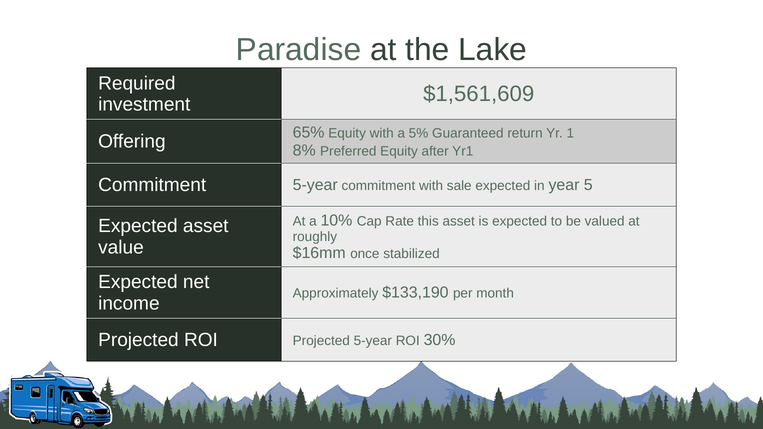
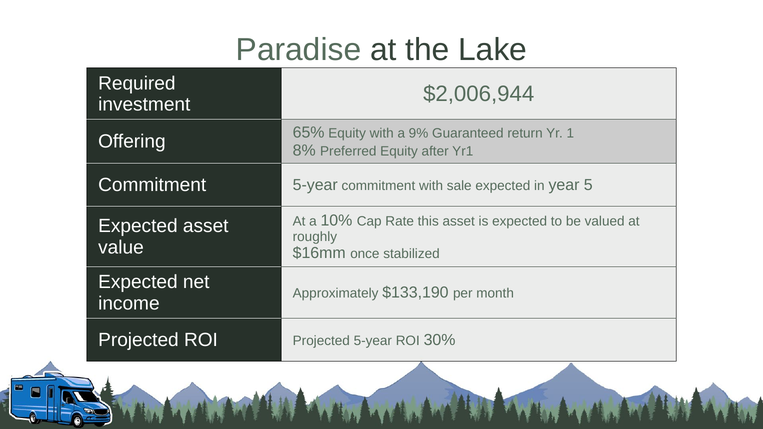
$1,561,609: $1,561,609 -> $2,006,944
5%: 5% -> 9%
